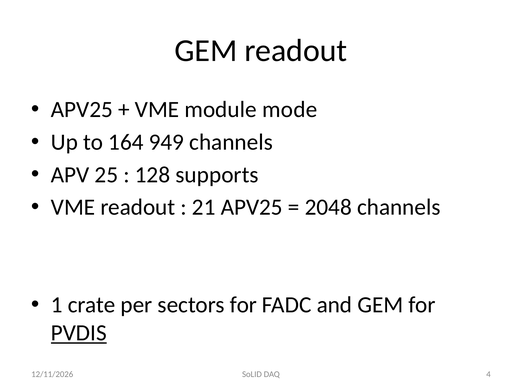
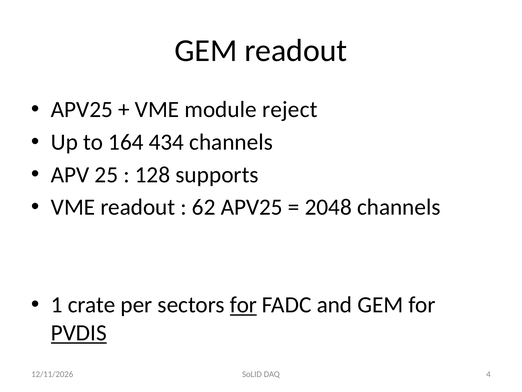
mode: mode -> reject
949: 949 -> 434
21: 21 -> 62
for at (243, 305) underline: none -> present
